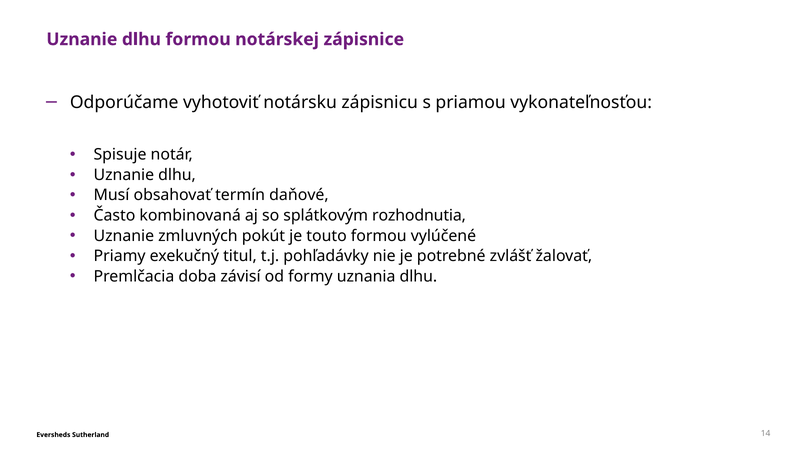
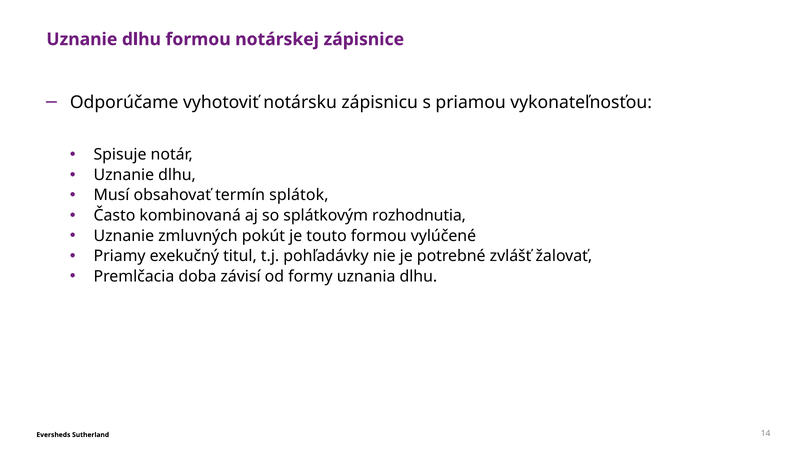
daňové: daňové -> splátok
